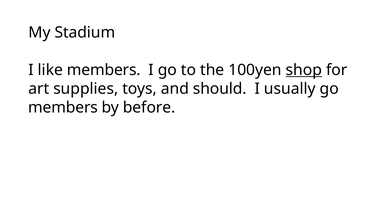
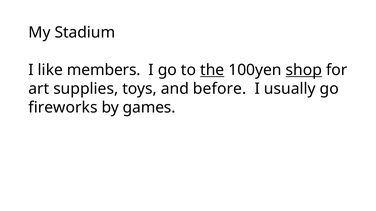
the underline: none -> present
should: should -> before
members at (63, 108): members -> fireworks
before: before -> games
